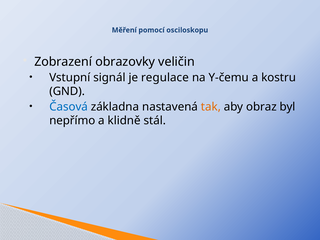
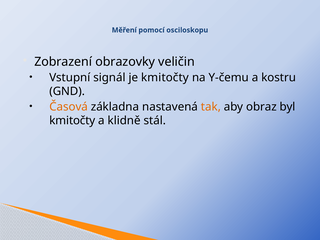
je regulace: regulace -> kmitočty
Časová colour: blue -> orange
nepřímo at (72, 121): nepřímo -> kmitočty
